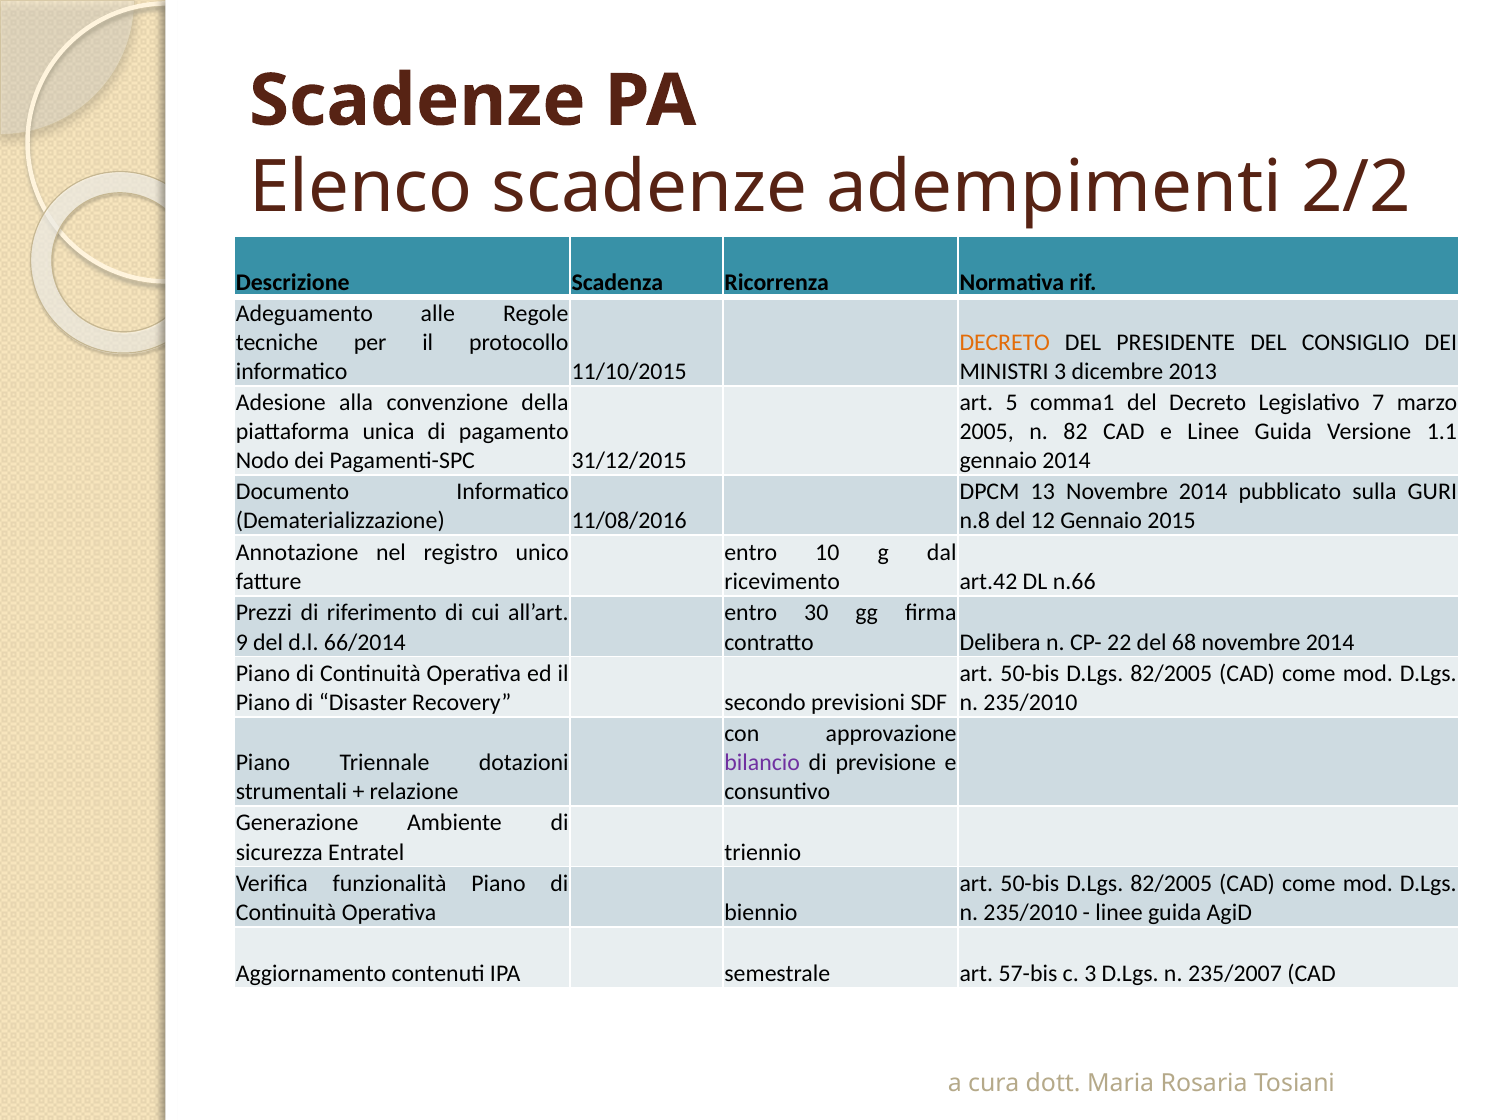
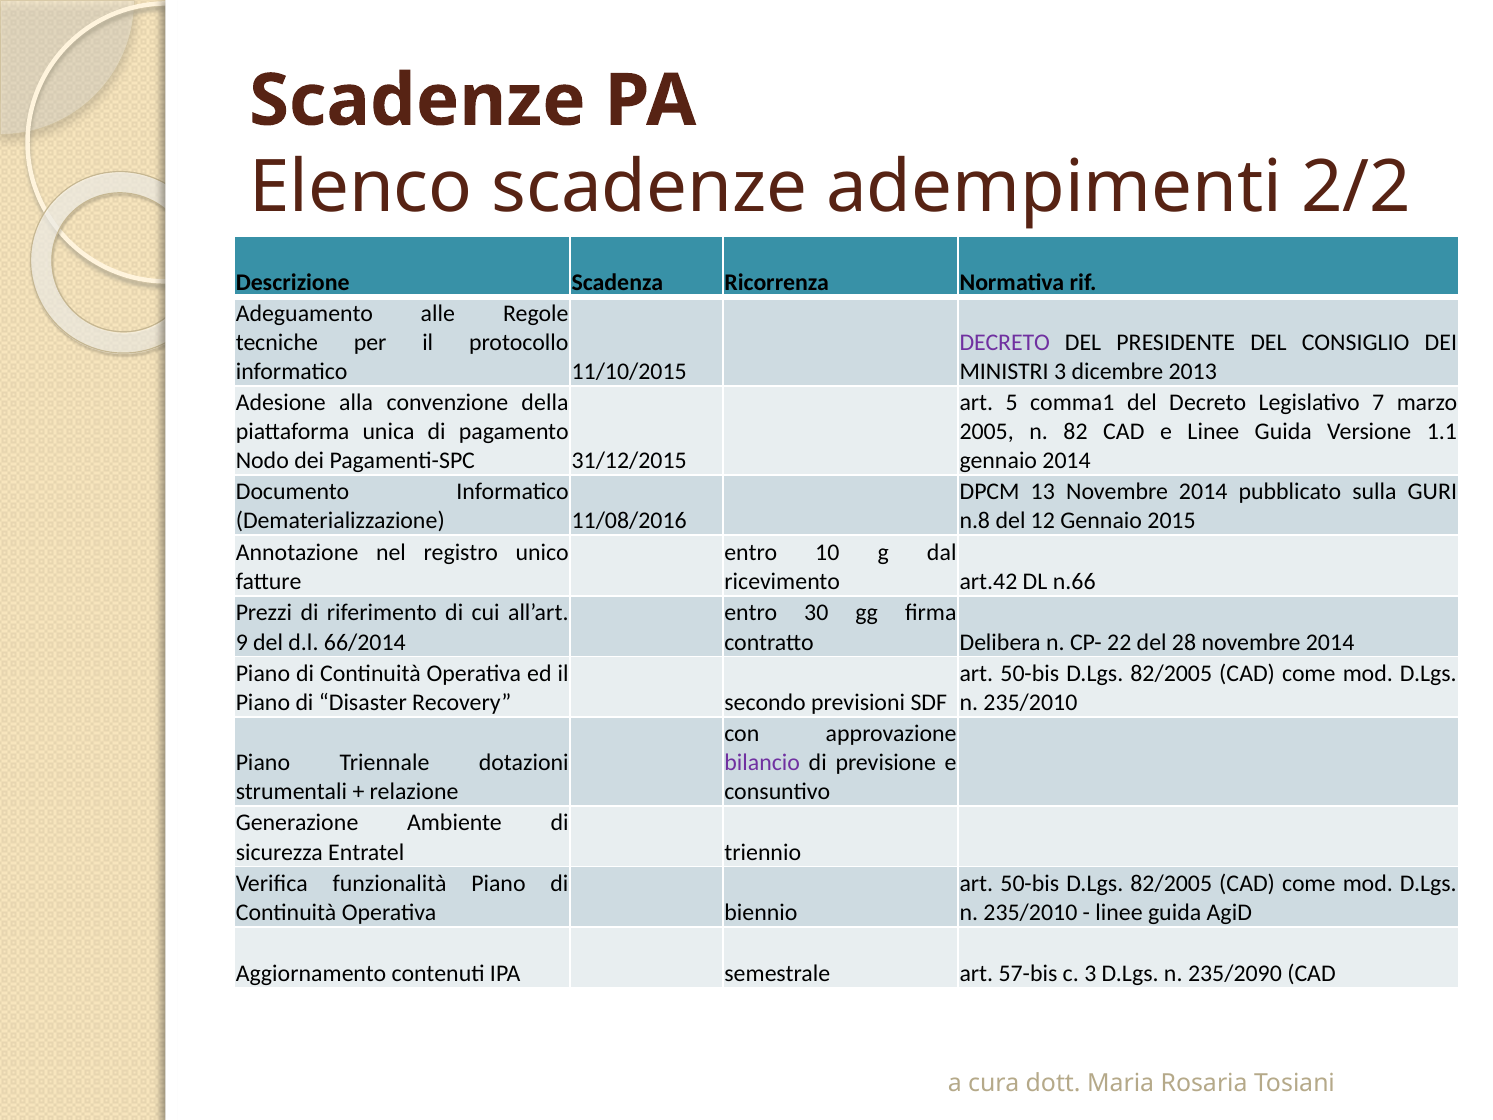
DECRETO at (1005, 342) colour: orange -> purple
68: 68 -> 28
235/2007: 235/2007 -> 235/2090
